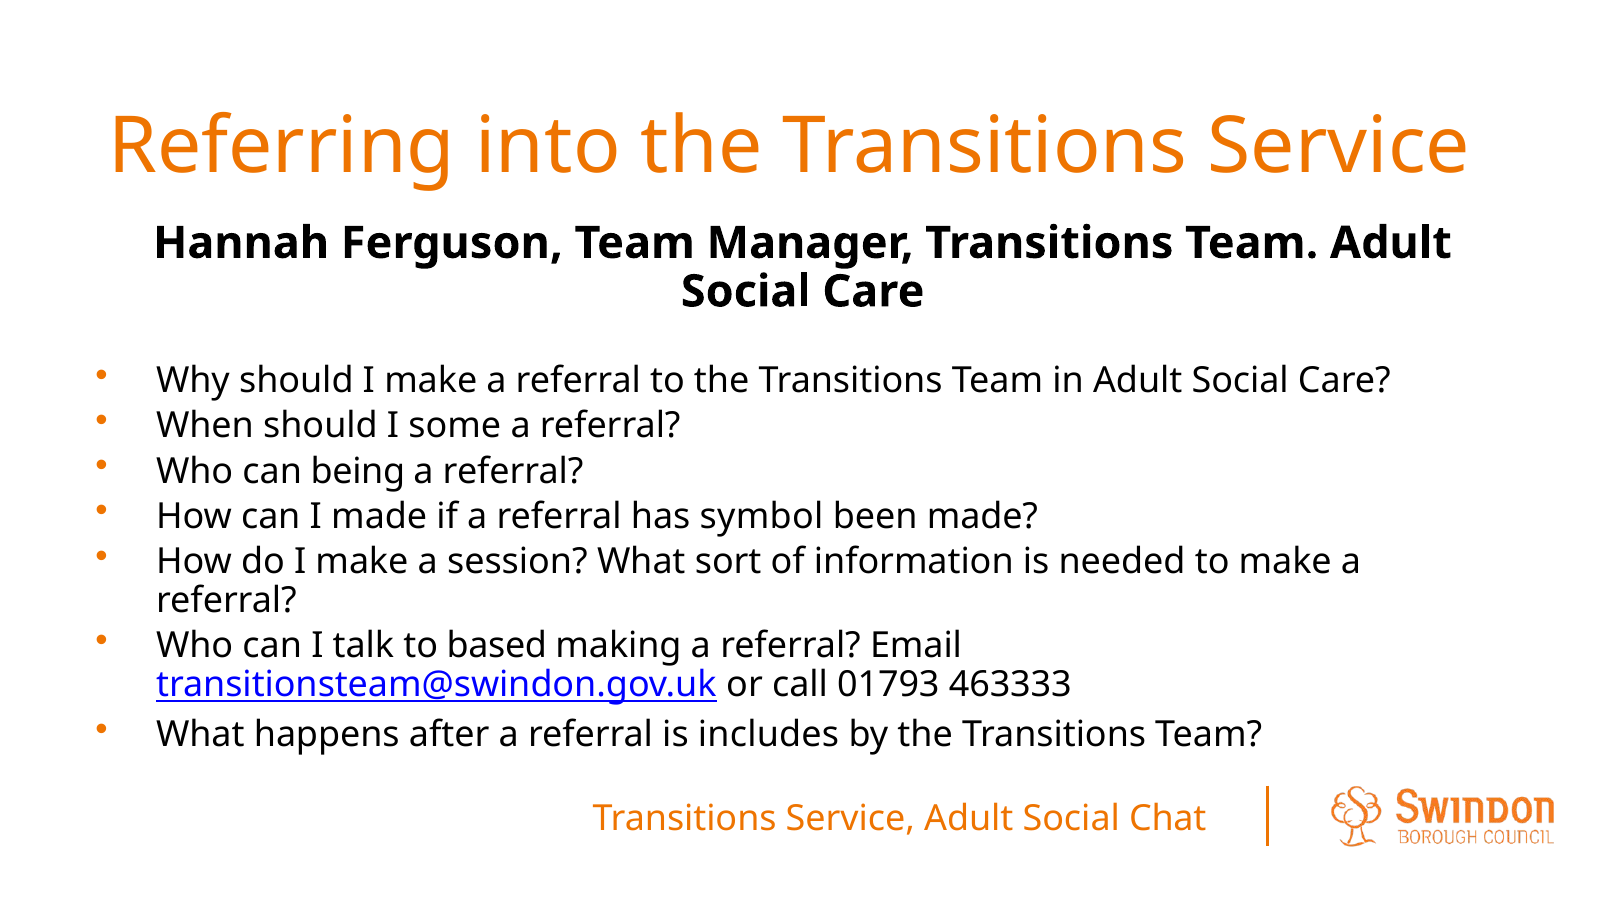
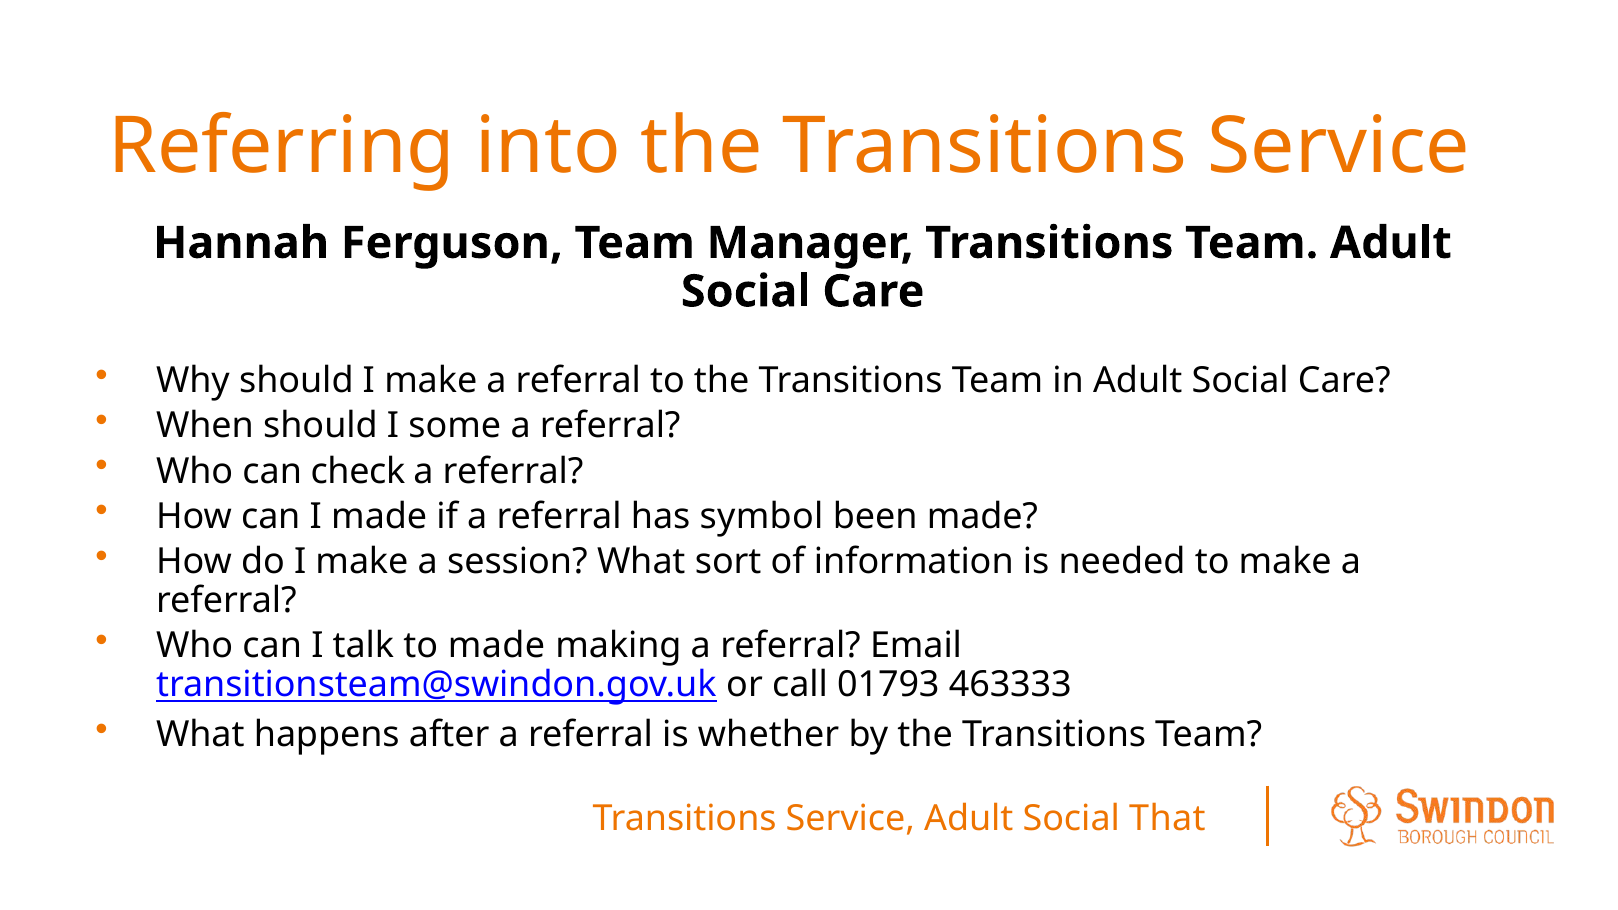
being: being -> check
to based: based -> made
includes: includes -> whether
Chat: Chat -> That
